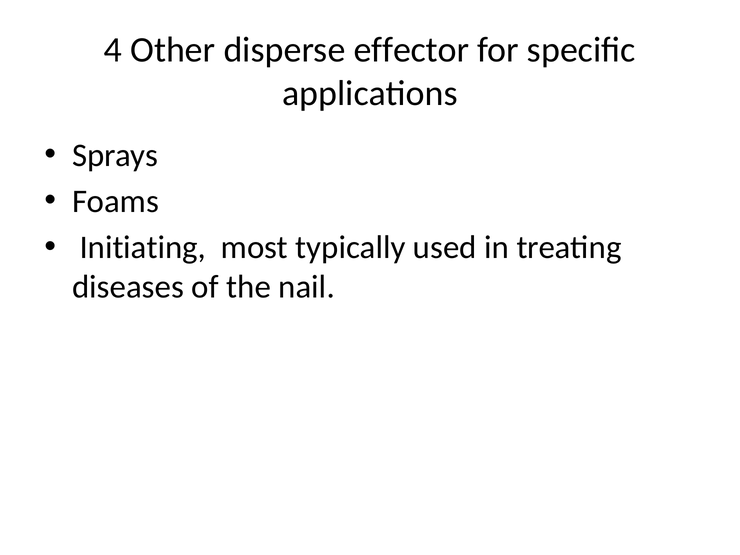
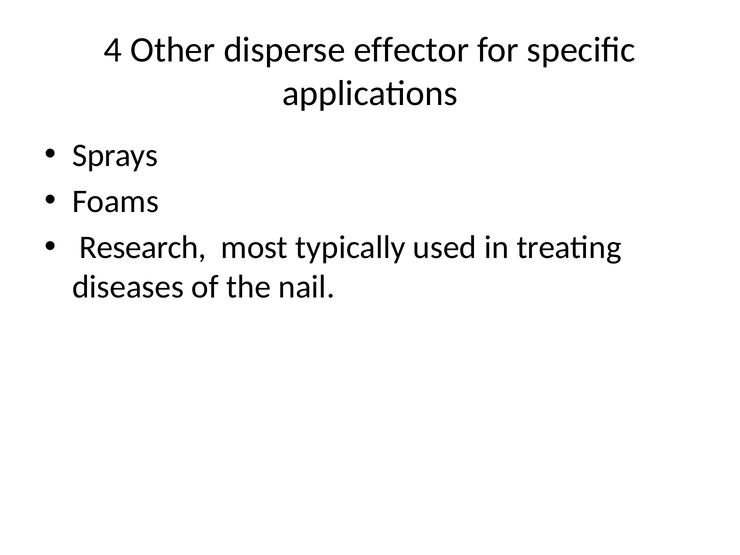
Initiating: Initiating -> Research
